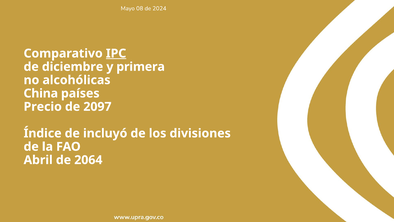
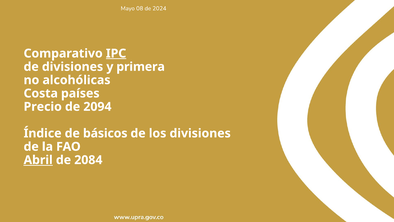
de diciembre: diciembre -> divisiones
China: China -> Costa
2097: 2097 -> 2094
incluyó: incluyó -> básicos
Abril underline: none -> present
2064: 2064 -> 2084
